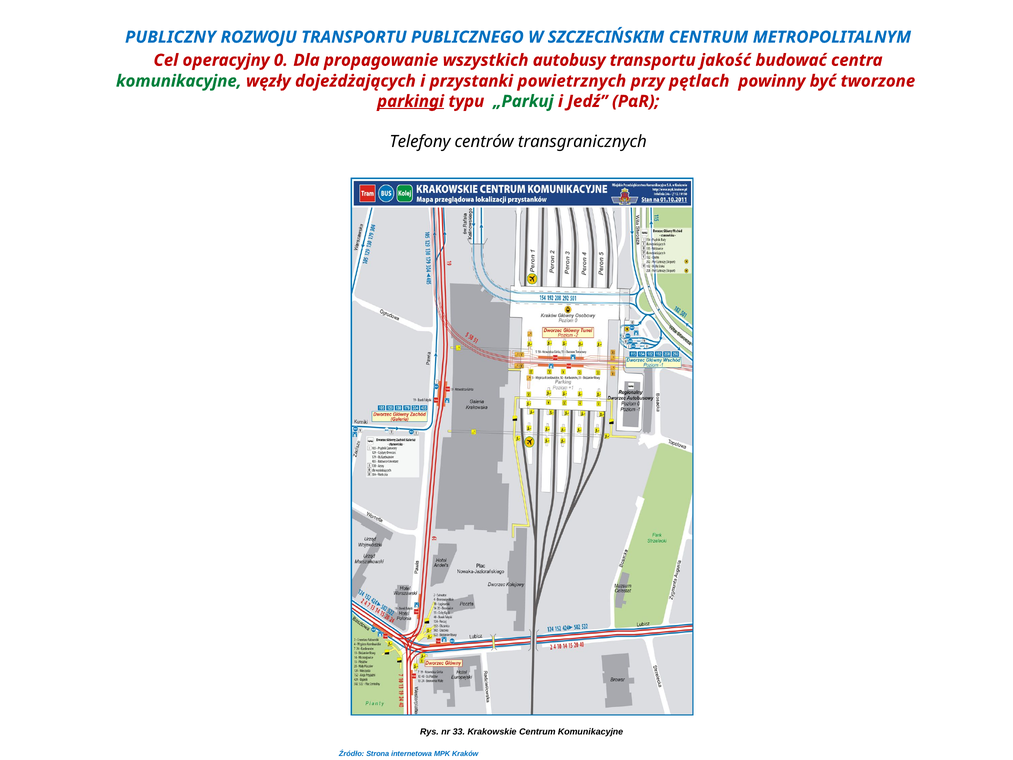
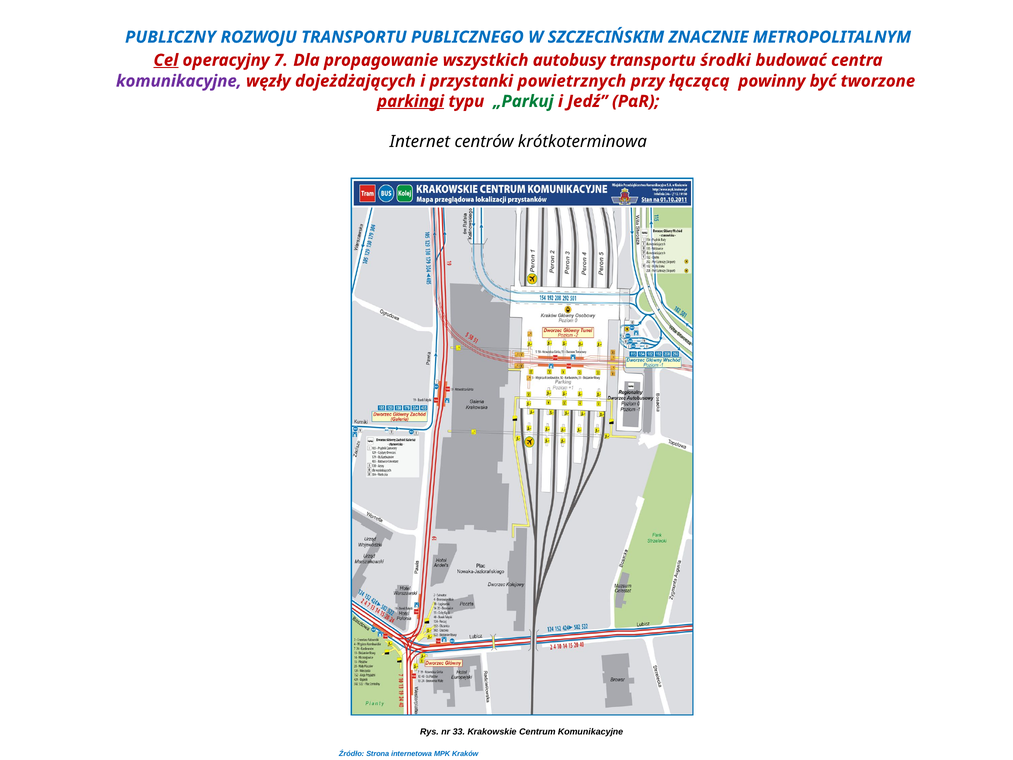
SZCZECIŃSKIM CENTRUM: CENTRUM -> ZNACZNIE
Cel underline: none -> present
0: 0 -> 7
jakość: jakość -> środki
komunikacyjne at (179, 81) colour: green -> purple
pętlach: pętlach -> łączącą
Telefony: Telefony -> Internet
transgranicznych: transgranicznych -> krótkoterminowa
